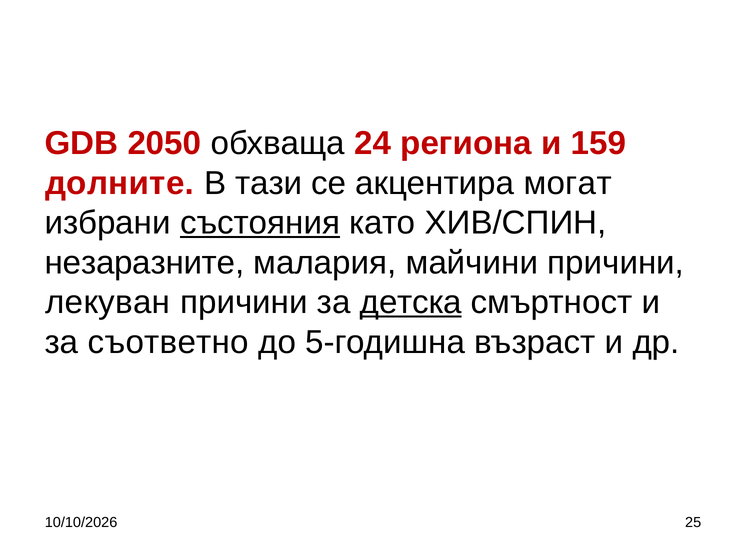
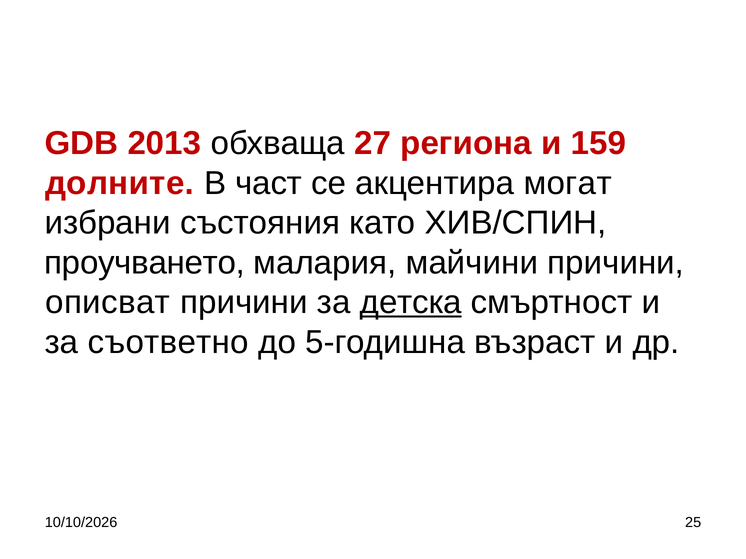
2050: 2050 -> 2013
24: 24 -> 27
тази: тази -> част
състояния underline: present -> none
незаразните: незаразните -> проучването
лекуван: лекуван -> описват
